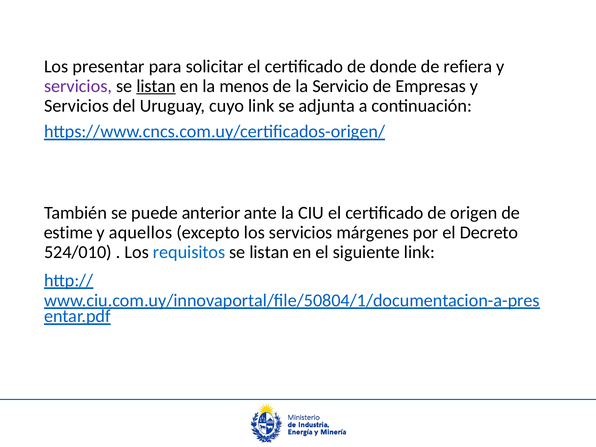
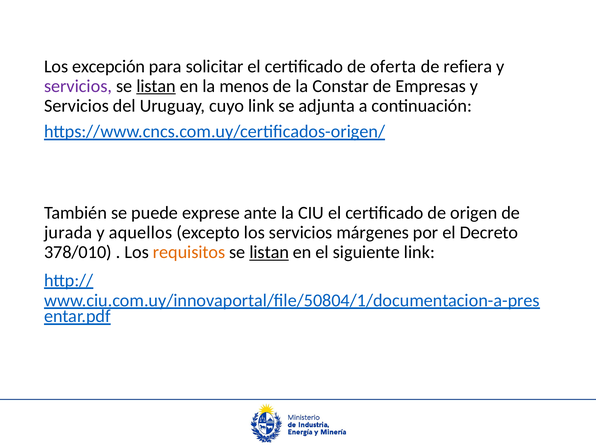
presentar: presentar -> excepción
donde: donde -> oferta
Servicio: Servicio -> Constar
anterior: anterior -> exprese
estime: estime -> jurada
524/010: 524/010 -> 378/010
requisitos colour: blue -> orange
listan at (269, 252) underline: none -> present
